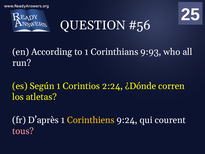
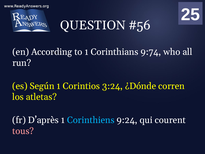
9:93: 9:93 -> 9:74
2:24: 2:24 -> 3:24
Corinthiens colour: yellow -> light blue
